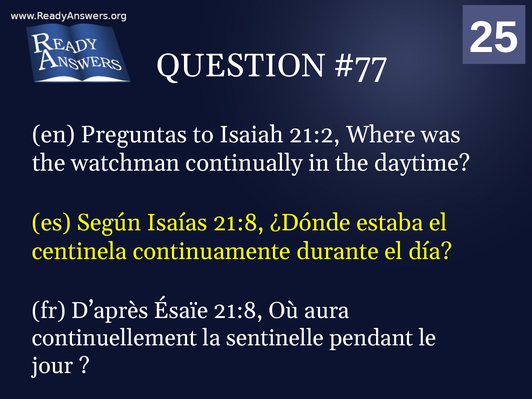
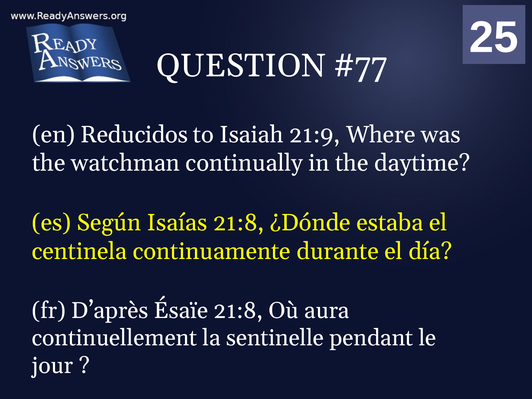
Preguntas: Preguntas -> Reducidos
21:2: 21:2 -> 21:9
